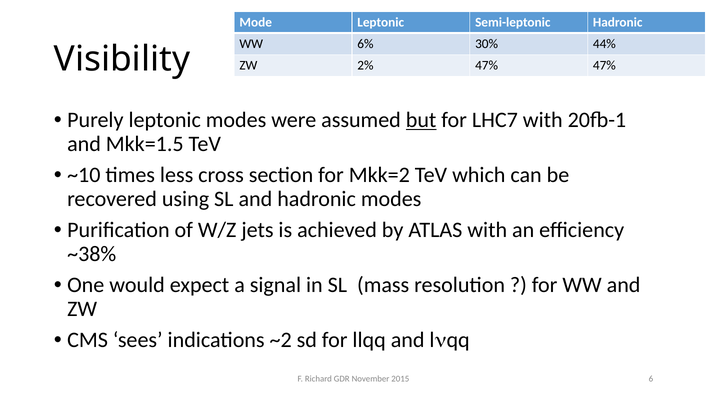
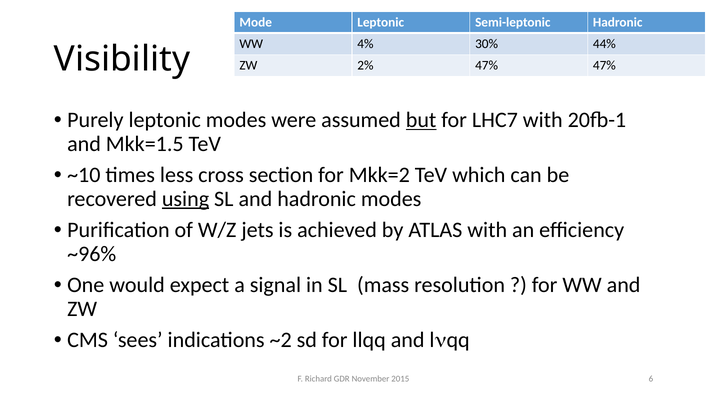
6%: 6% -> 4%
using underline: none -> present
~38%: ~38% -> ~96%
